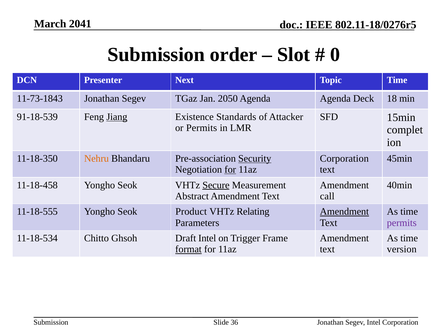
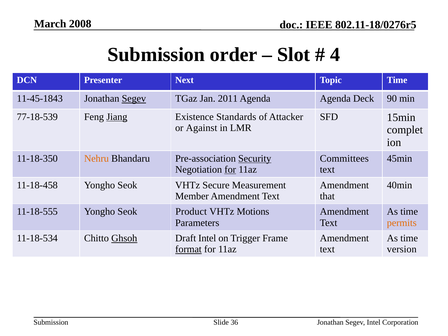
2041: 2041 -> 2008
0: 0 -> 4
11-73-1843: 11-73-1843 -> 11-45-1843
Segev at (134, 99) underline: none -> present
2050: 2050 -> 2011
18: 18 -> 90
91-18-539: 91-18-539 -> 77-18-539
or Permits: Permits -> Against
Corporation at (344, 159): Corporation -> Committees
Secure underline: present -> none
Abstract: Abstract -> Member
call: call -> that
Relating: Relating -> Motions
Amendment at (344, 212) underline: present -> none
permits at (402, 223) colour: purple -> orange
Ghsoh underline: none -> present
